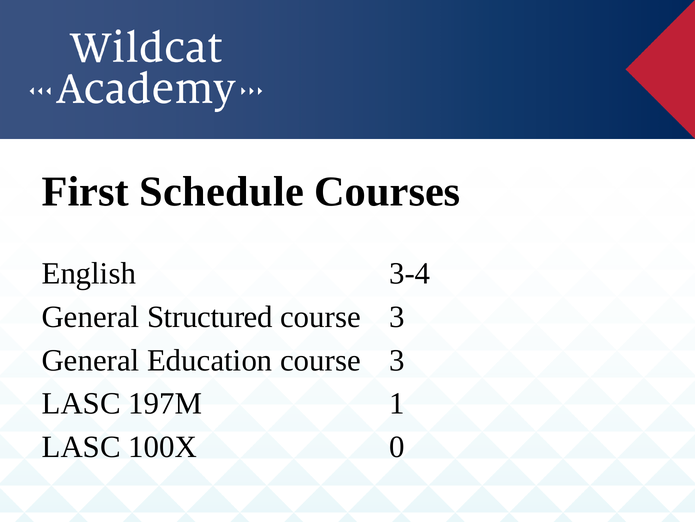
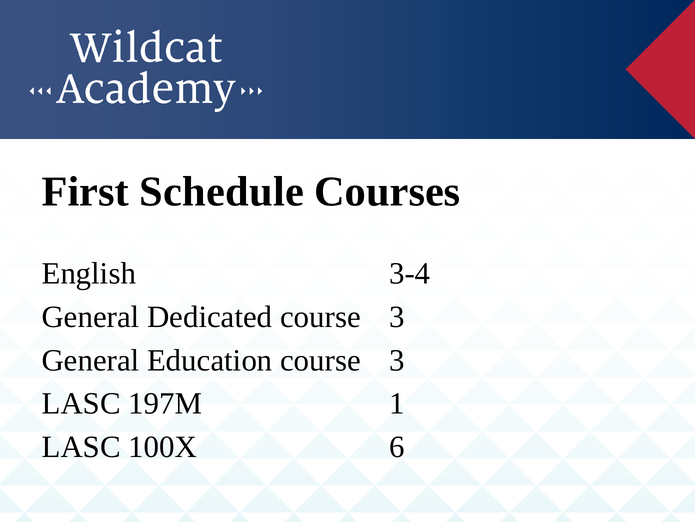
Structured: Structured -> Dedicated
0: 0 -> 6
